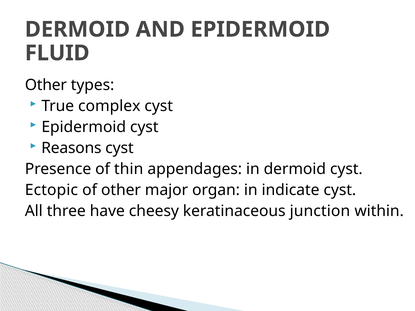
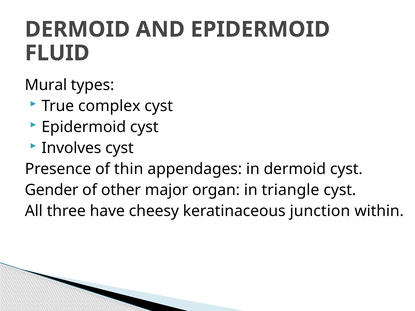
Other at (46, 85): Other -> Mural
Reasons: Reasons -> Involves
Ectopic: Ectopic -> Gender
indicate: indicate -> triangle
